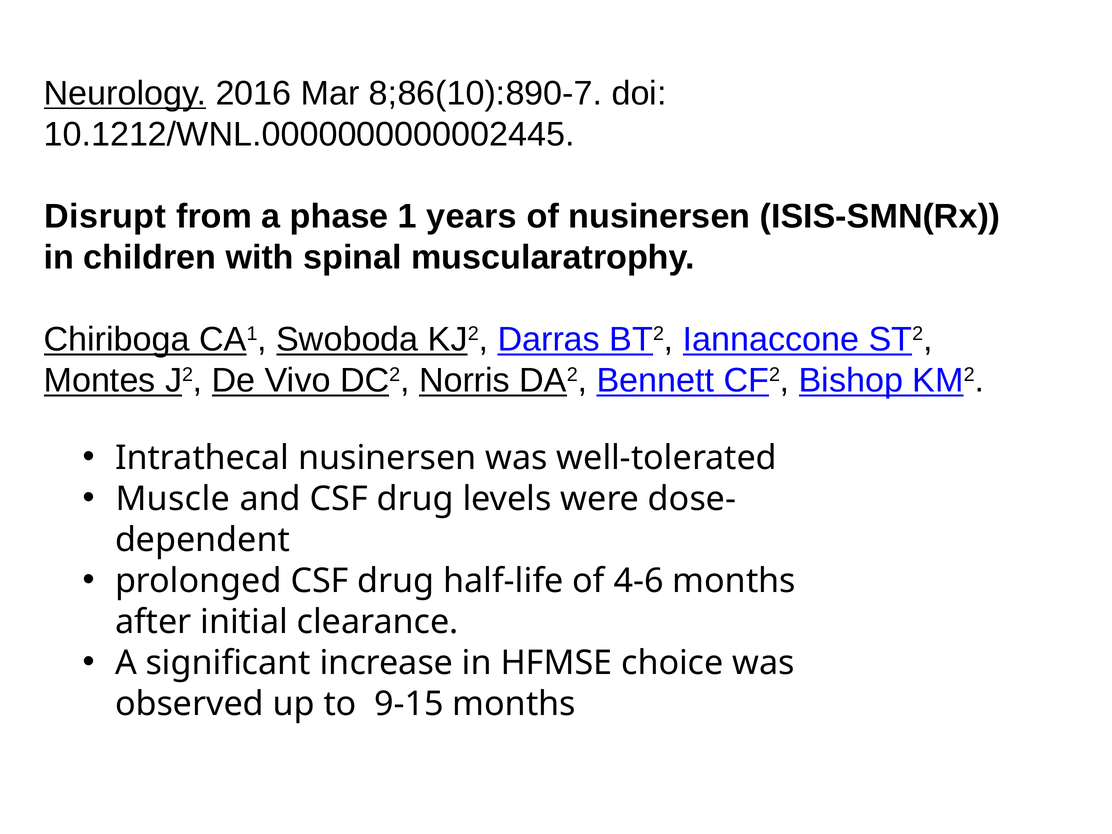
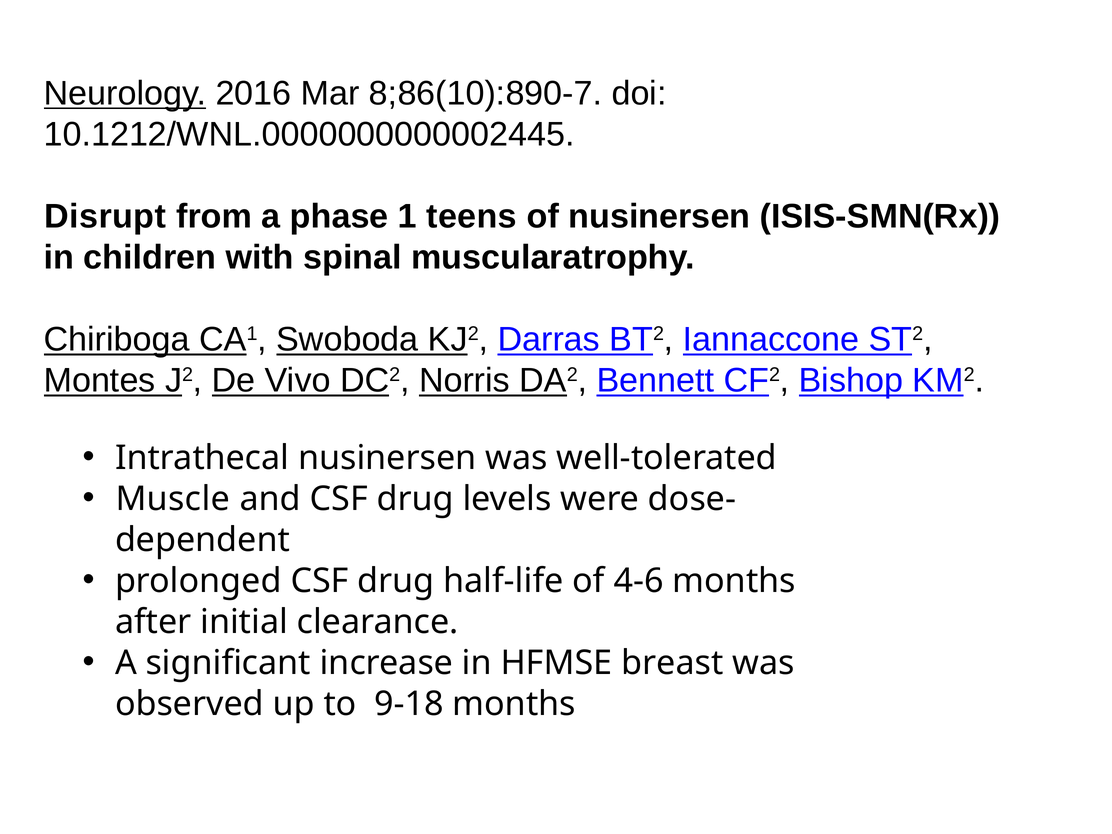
years: years -> teens
choice: choice -> breast
9-15: 9-15 -> 9-18
